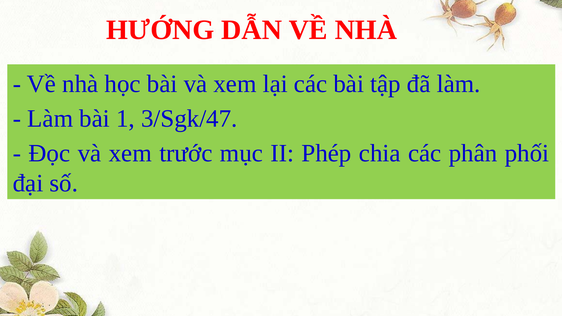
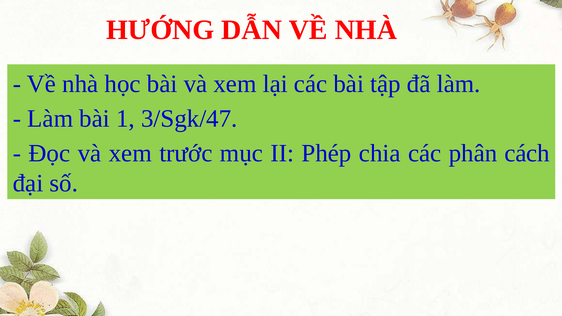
phối: phối -> cách
